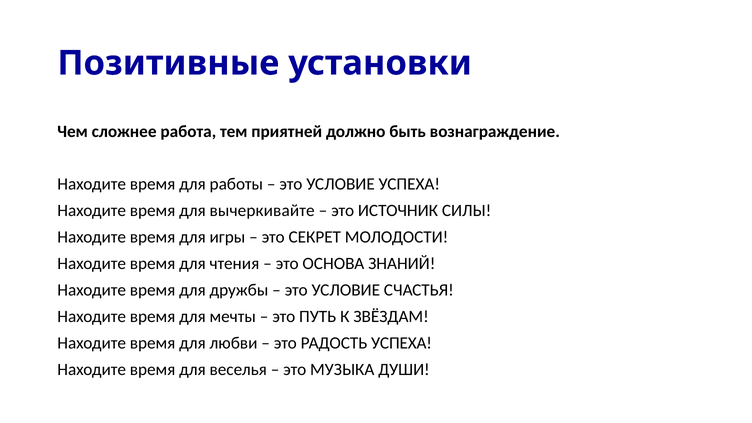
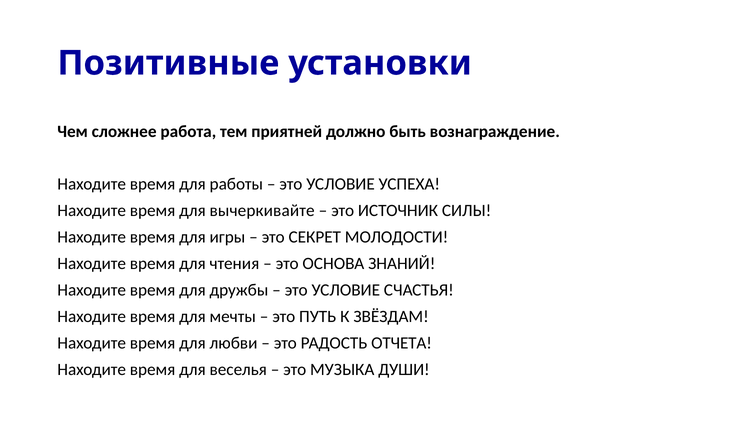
РАДОСТЬ УСПЕХА: УСПЕХА -> ОТЧЕТА
